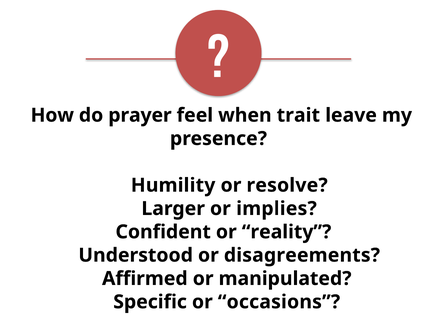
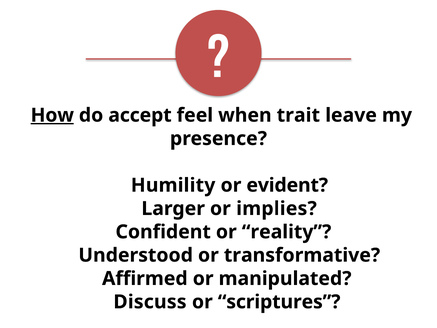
How underline: none -> present
prayer: prayer -> accept
resolve: resolve -> evident
disagreements: disagreements -> transformative
Specific: Specific -> Discuss
occasions: occasions -> scriptures
